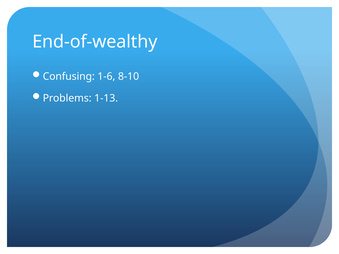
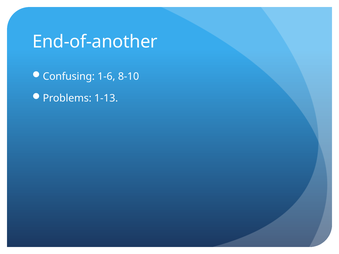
End-of-wealthy: End-of-wealthy -> End-of-another
